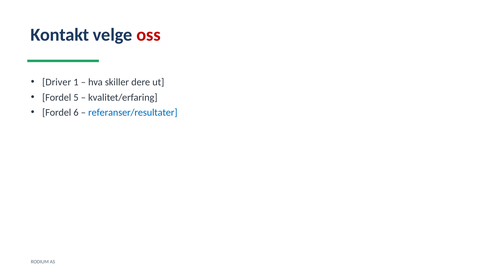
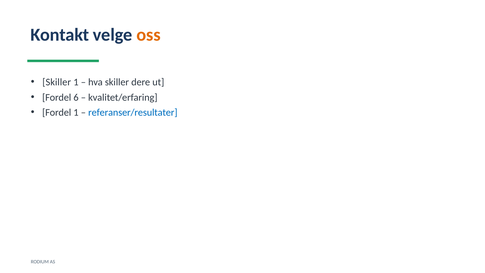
oss colour: red -> orange
Driver at (57, 82): Driver -> Skiller
5: 5 -> 6
Fordel 6: 6 -> 1
